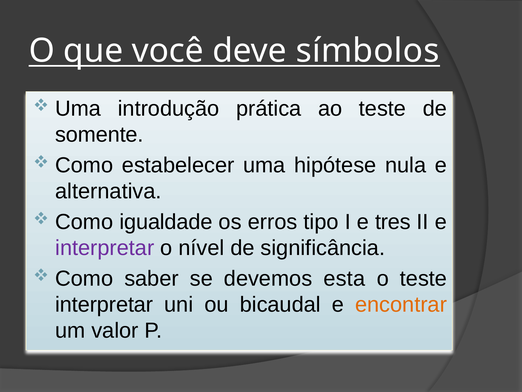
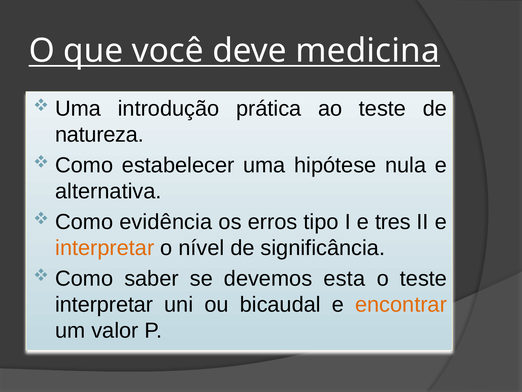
símbolos: símbolos -> medicina
somente: somente -> natureza
igualdade: igualdade -> evidência
interpretar at (105, 248) colour: purple -> orange
